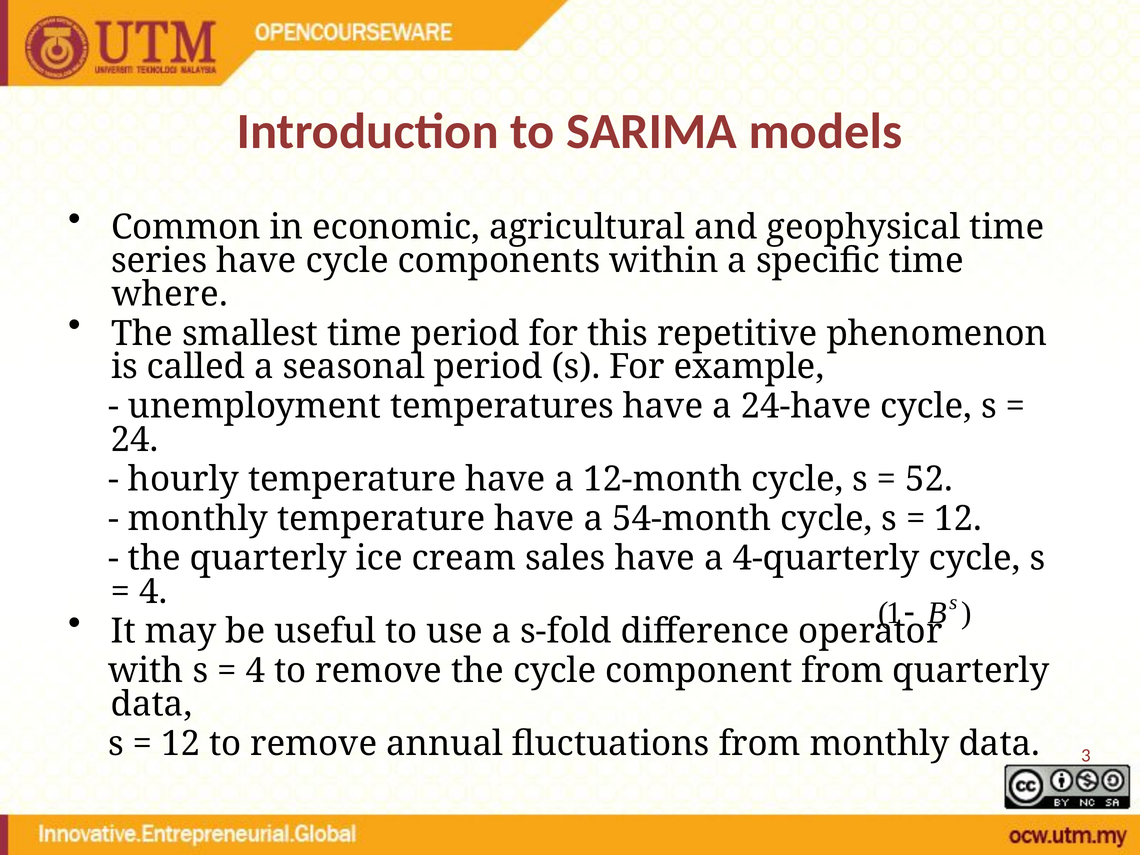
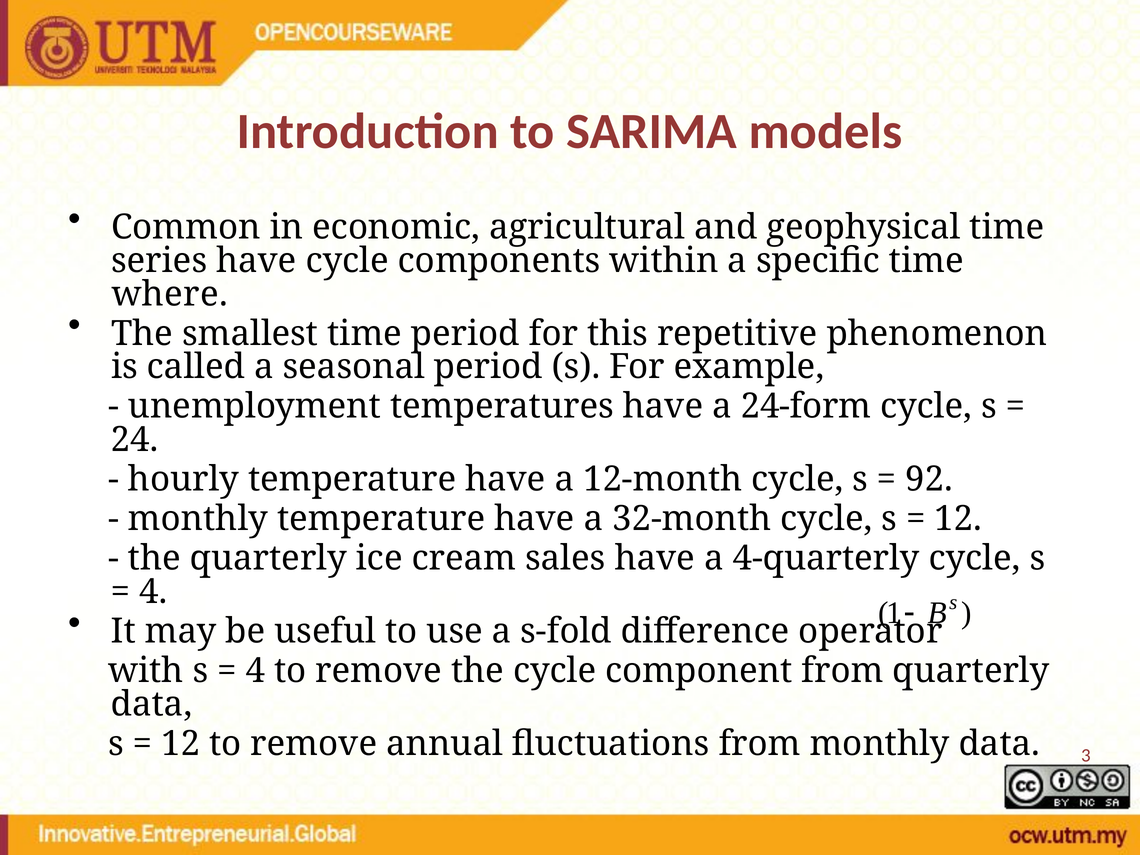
24-have: 24-have -> 24-form
52: 52 -> 92
54-month: 54-month -> 32-month
